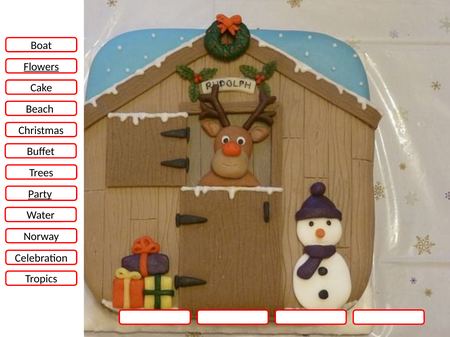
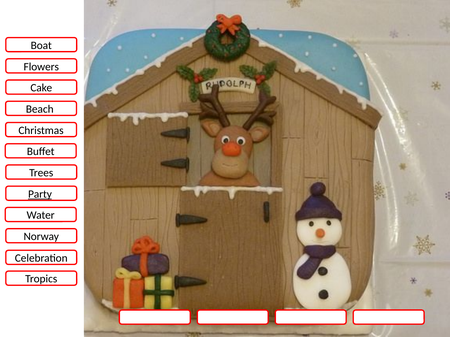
Flowers underline: present -> none
